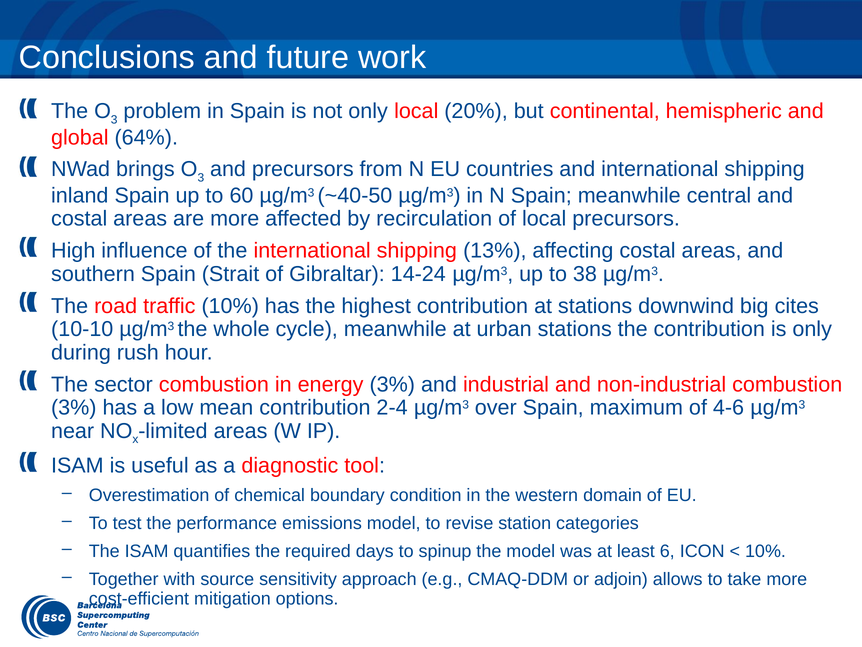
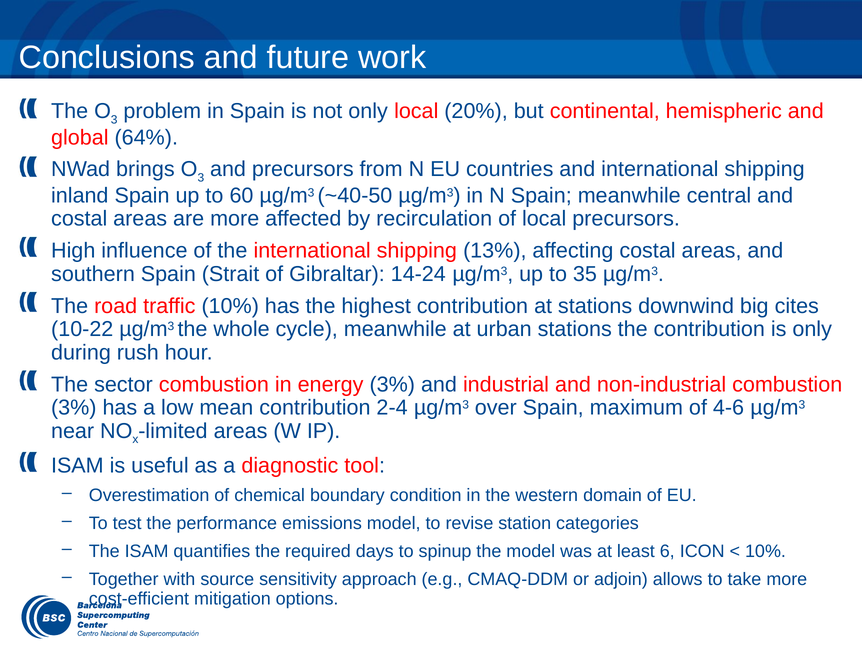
38: 38 -> 35
10-10: 10-10 -> 10-22
